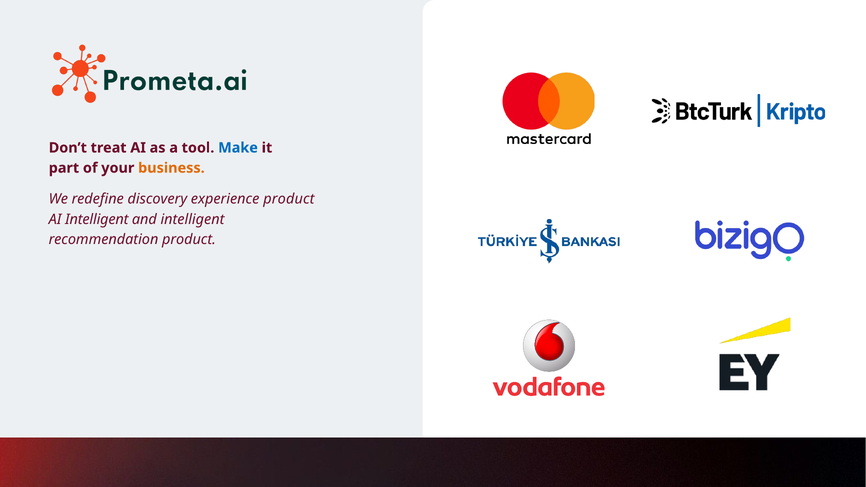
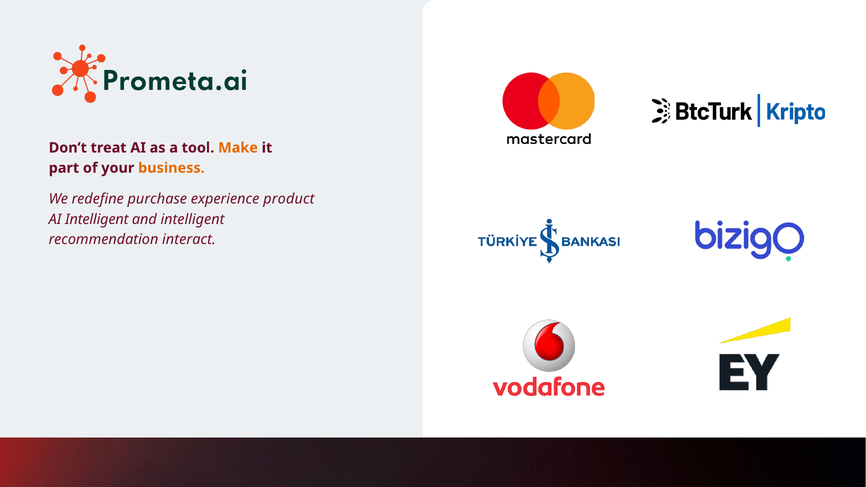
Make colour: blue -> orange
discovery: discovery -> purchase
recommendation product: product -> interact
